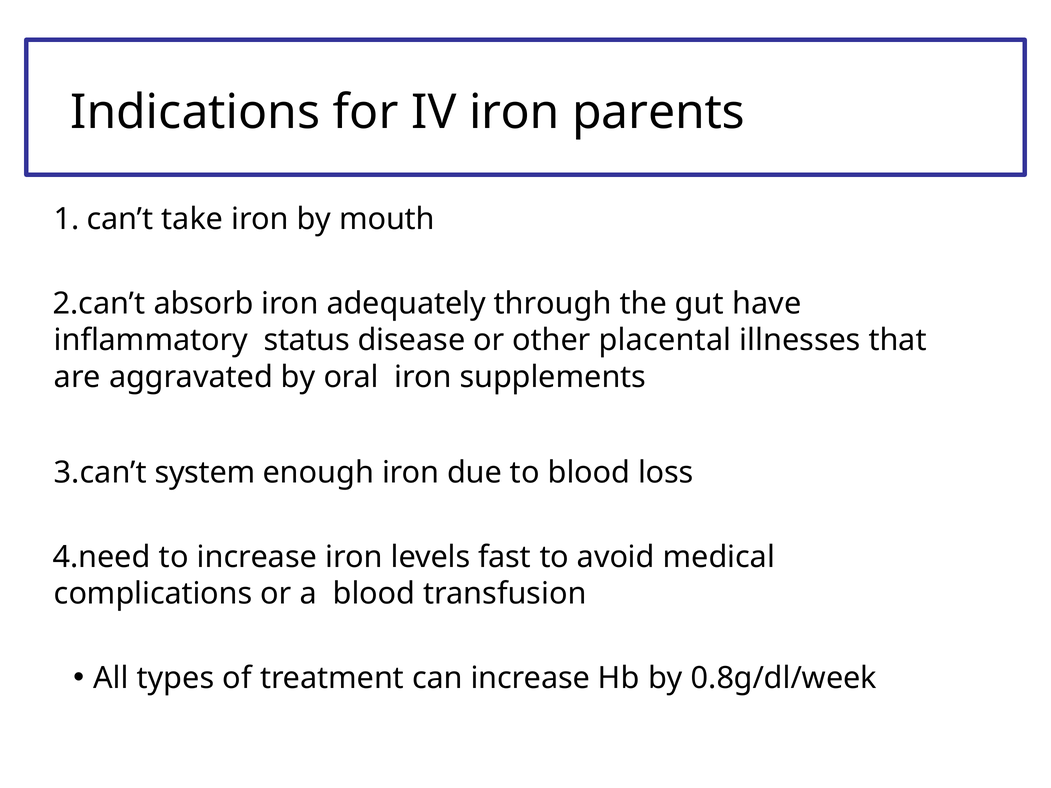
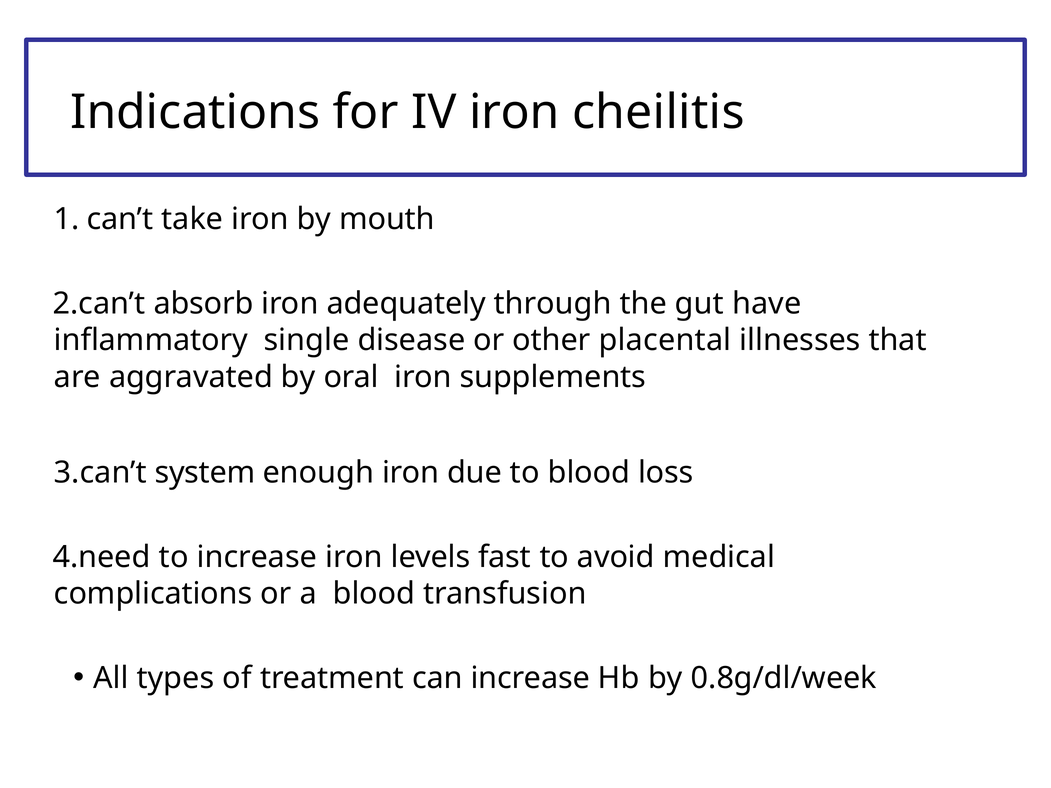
parents: parents -> cheilitis
status: status -> single
